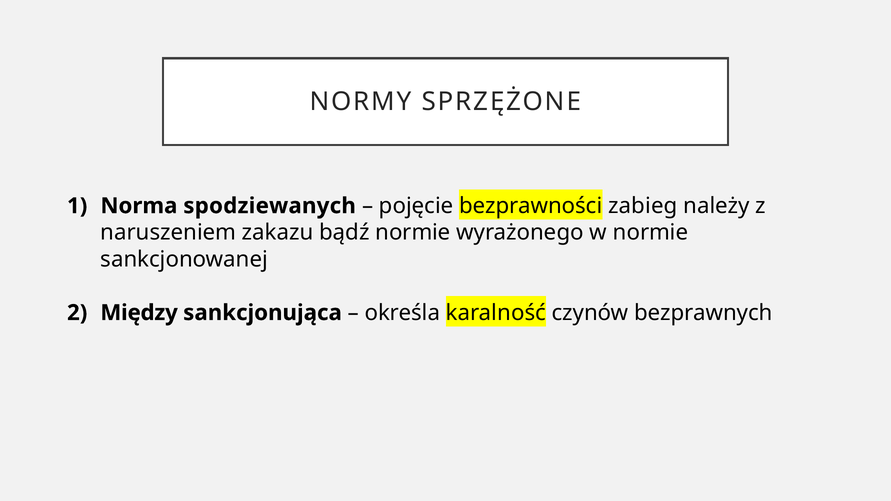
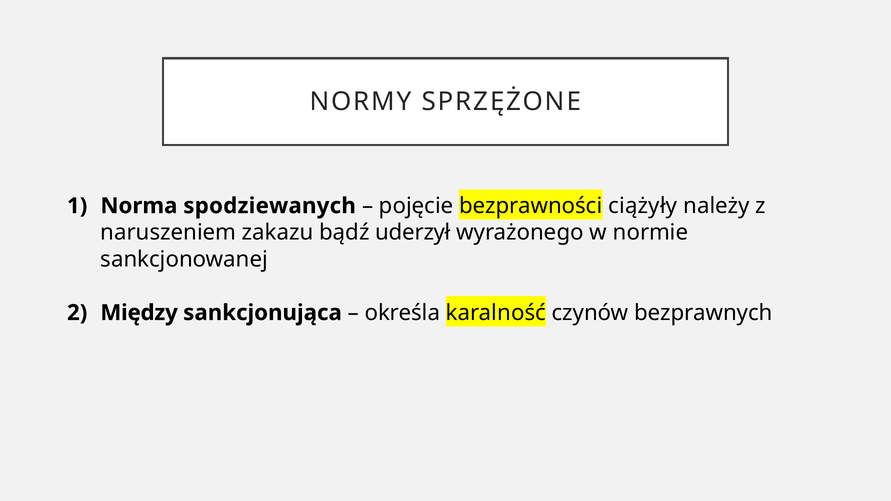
zabieg: zabieg -> ciążyły
bądź normie: normie -> uderzył
